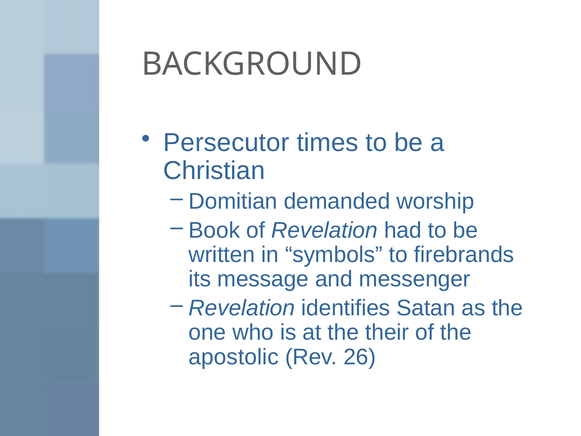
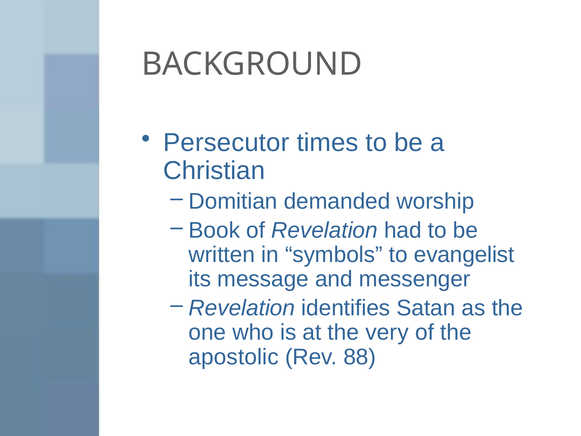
firebrands: firebrands -> evangelist
their: their -> very
26: 26 -> 88
